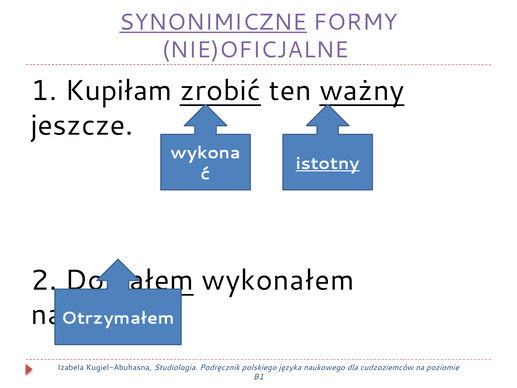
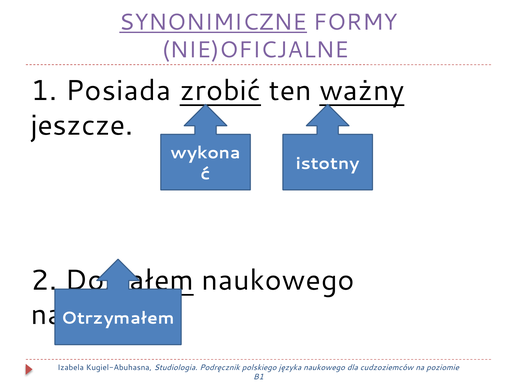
Kupiłam: Kupiłam -> Posiada
istotny underline: present -> none
wykonałem at (278, 280): wykonałem -> naukowego
